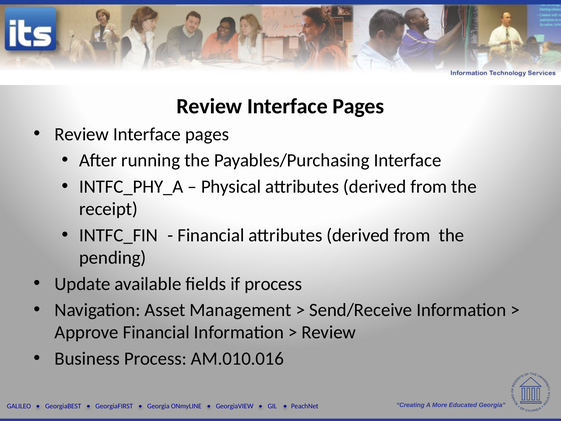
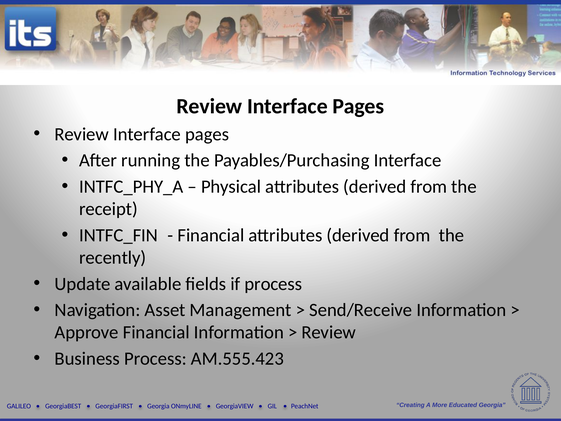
pending: pending -> recently
AM.010.016: AM.010.016 -> AM.555.423
